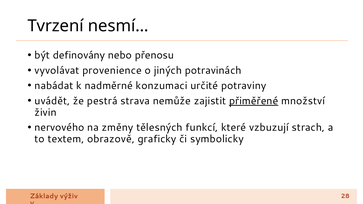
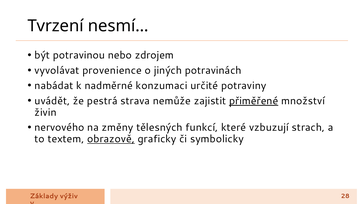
definovány: definovány -> potravinou
přenosu: přenosu -> zdrojem
obrazově underline: none -> present
